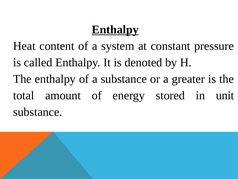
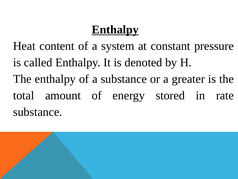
unit: unit -> rate
